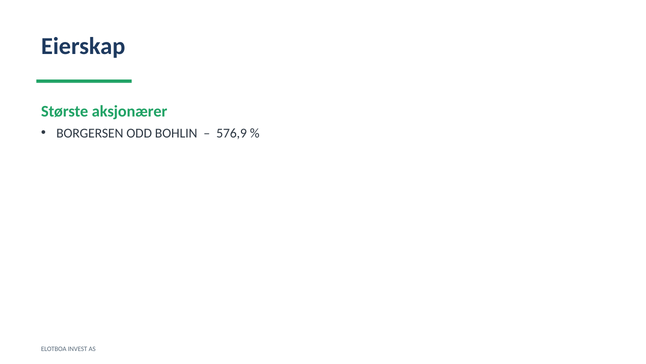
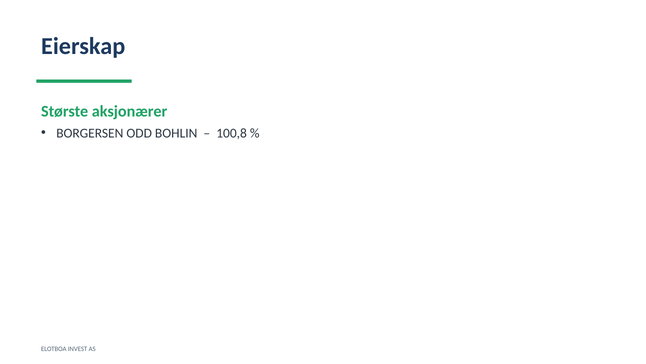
576,9: 576,9 -> 100,8
